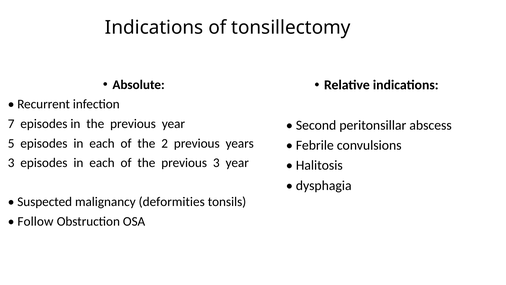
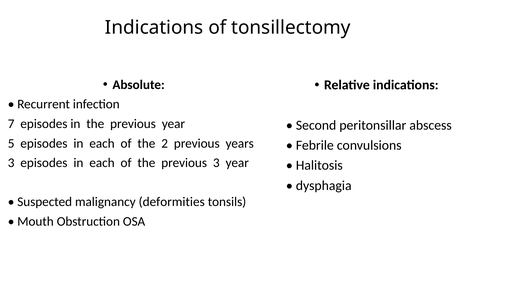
Follow: Follow -> Mouth
